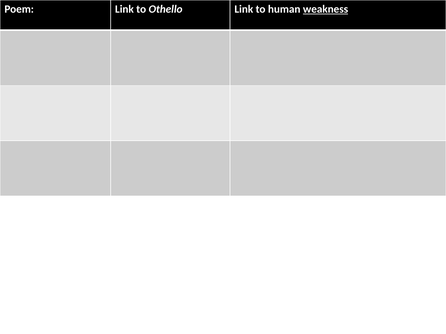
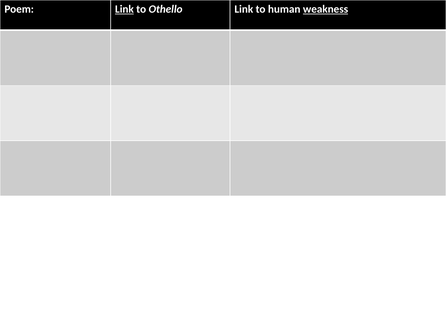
Link at (124, 9) underline: none -> present
